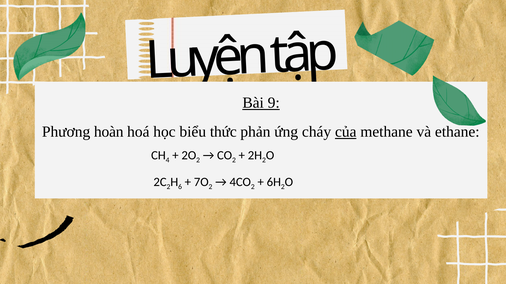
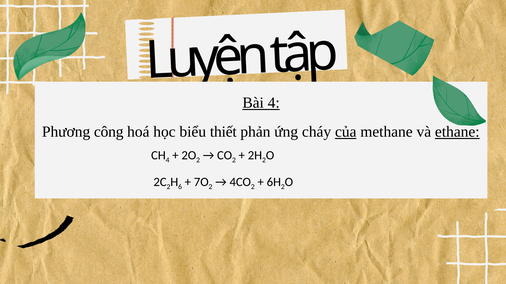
Bài 9: 9 -> 4
hoàn: hoàn -> công
thức: thức -> thiết
ethane underline: none -> present
